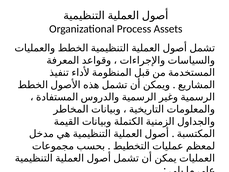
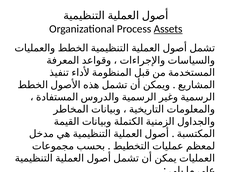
Assets underline: none -> present
